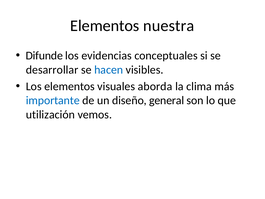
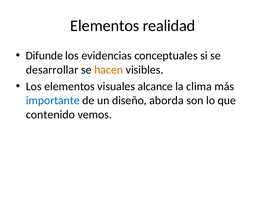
nuestra: nuestra -> realidad
hacen colour: blue -> orange
aborda: aborda -> alcance
general: general -> aborda
utilización: utilización -> contenido
